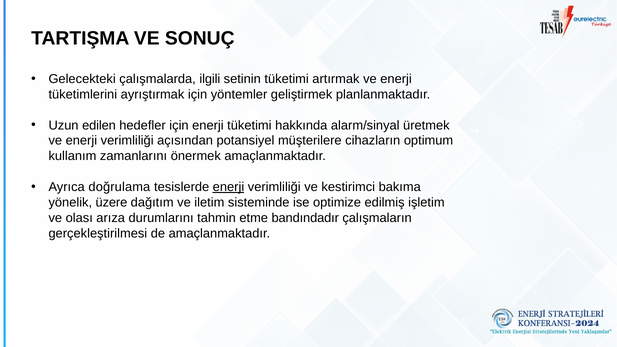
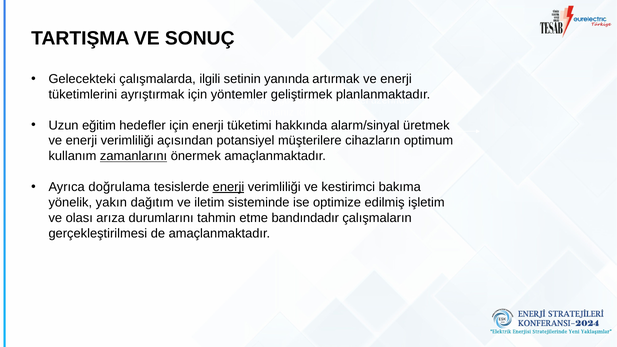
setinin tüketimi: tüketimi -> yanında
edilen: edilen -> eğitim
zamanlarını underline: none -> present
üzere: üzere -> yakın
